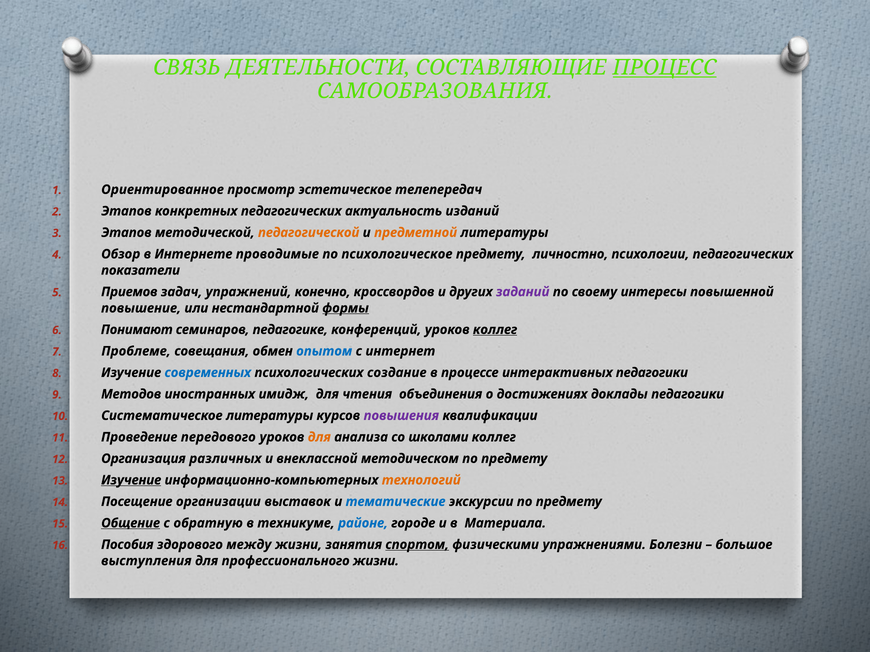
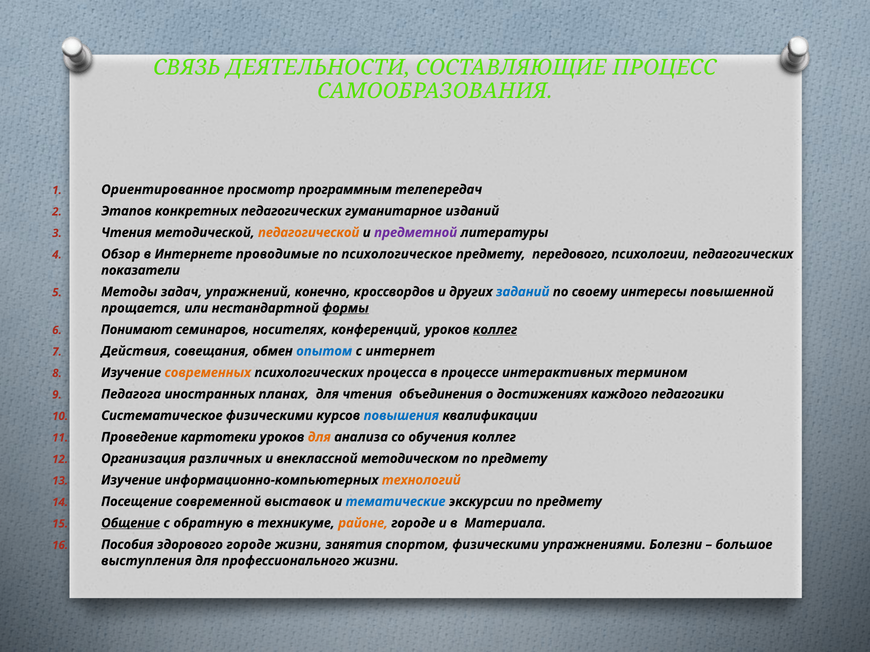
ПРОЦЕСС underline: present -> none
эстетическое: эстетическое -> программным
актуальность: актуальность -> гуманитарное
Этапов at (126, 233): Этапов -> Чтения
предметной colour: orange -> purple
личностно: личностно -> передового
Приемов: Приемов -> Методы
заданий colour: purple -> blue
повышение: повышение -> прощается
педагогике: педагогике -> носителях
Проблеме: Проблеме -> Действия
современных colour: blue -> orange
создание: создание -> процесса
интерактивных педагогики: педагогики -> термином
Методов: Методов -> Педагога
имидж: имидж -> планах
доклады: доклады -> каждого
Систематическое литературы: литературы -> физическими
повышения colour: purple -> blue
передового: передового -> картотеки
школами: школами -> обучения
Изучение at (131, 480) underline: present -> none
организации: организации -> современной
районе colour: blue -> orange
здорового между: между -> городе
спортом underline: present -> none
